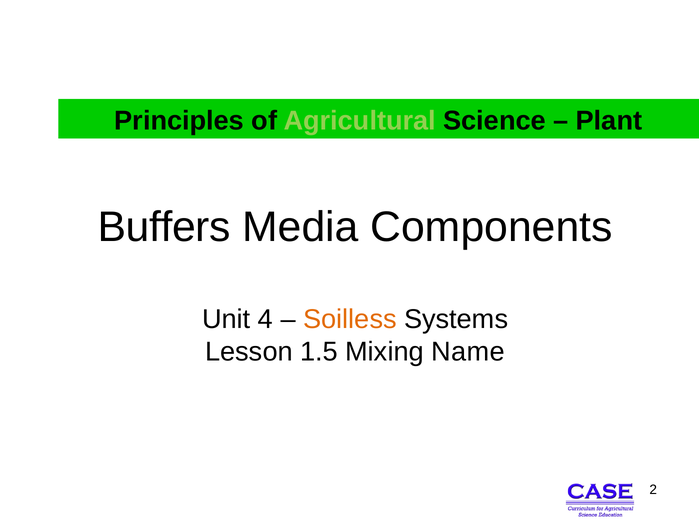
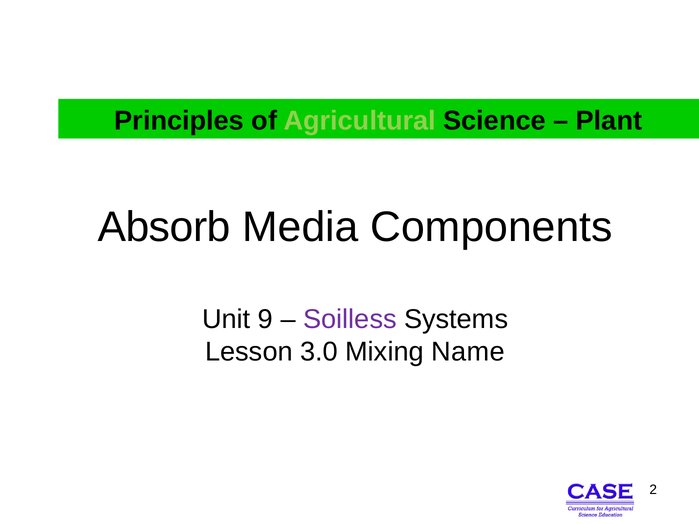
Buffers: Buffers -> Absorb
4: 4 -> 9
Soilless colour: orange -> purple
1.5: 1.5 -> 3.0
